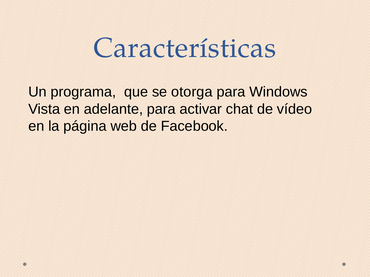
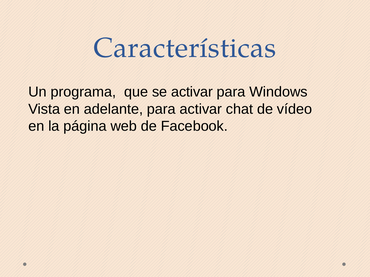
se otorga: otorga -> activar
